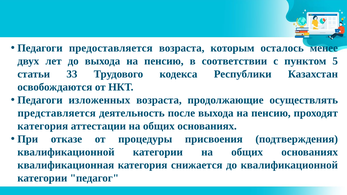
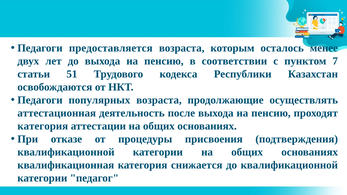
5: 5 -> 7
33: 33 -> 51
изложенных: изложенных -> популярных
представляется: представляется -> аттестационная
